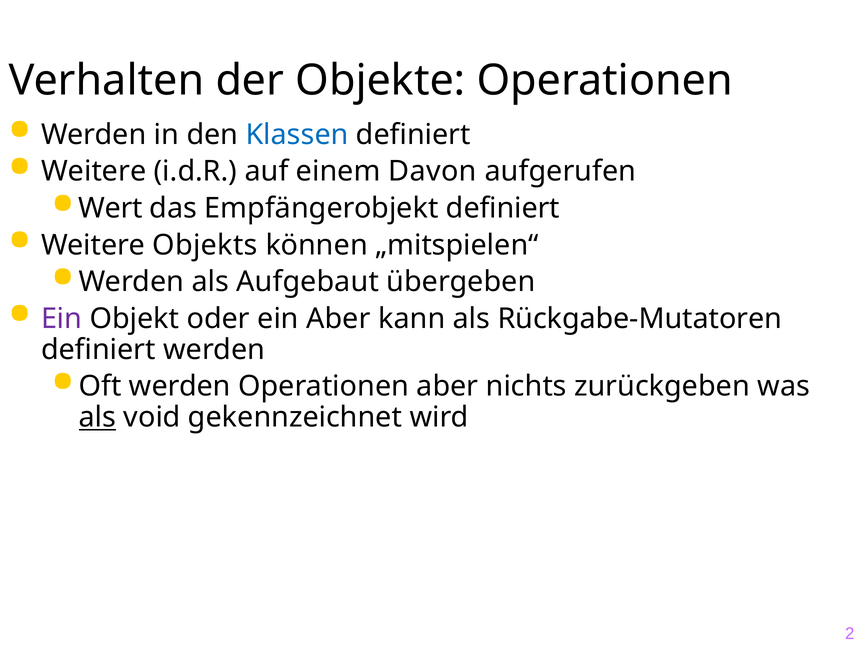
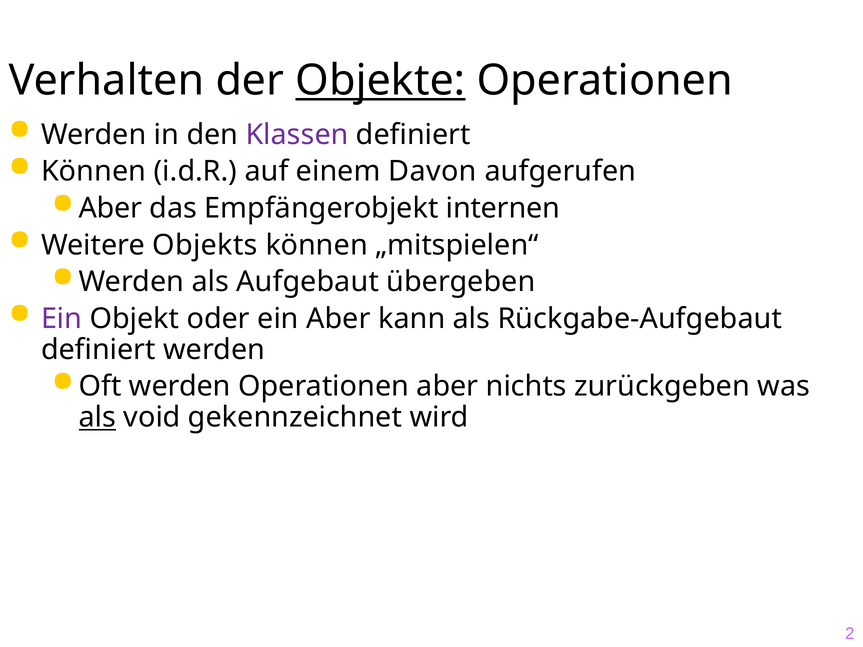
Objekte underline: none -> present
Klassen colour: blue -> purple
Weitere at (94, 172): Weitere -> Können
Wert at (110, 208): Wert -> Aber
Empfängerobjekt definiert: definiert -> internen
Rückgabe-Mutatoren: Rückgabe-Mutatoren -> Rückgabe-Aufgebaut
